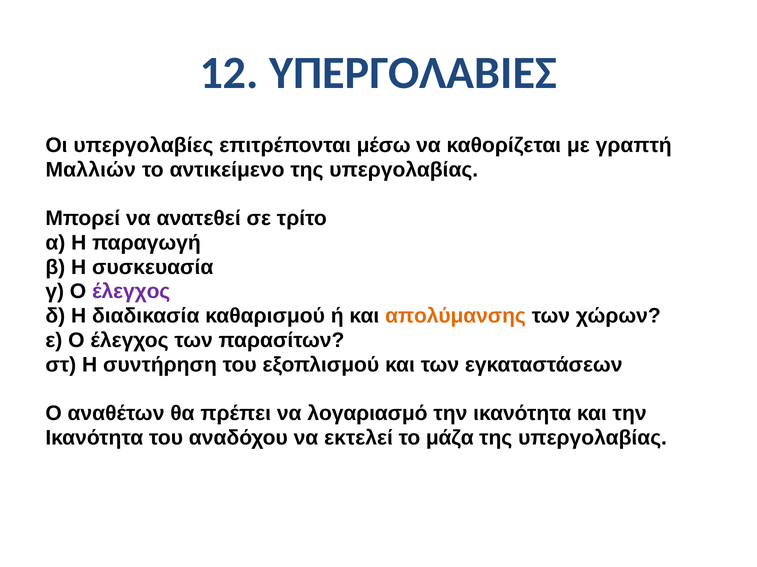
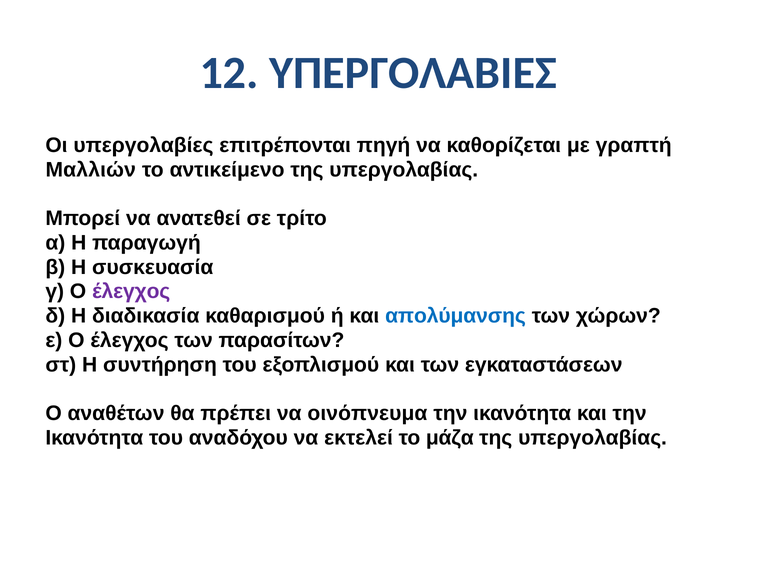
μέσω: μέσω -> πηγή
απολύμανσης colour: orange -> blue
λογαριασμό: λογαριασμό -> οινόπνευμα
